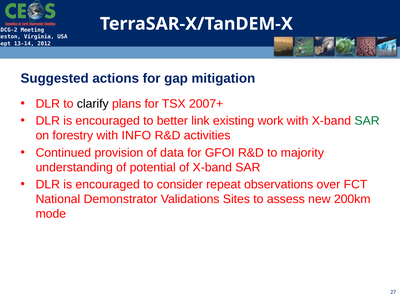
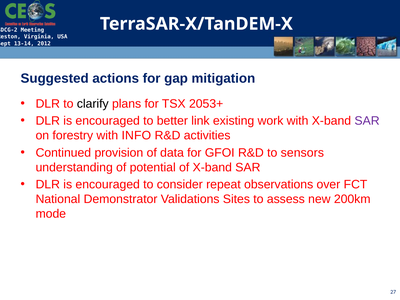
2007+: 2007+ -> 2053+
SAR at (367, 121) colour: green -> purple
majority: majority -> sensors
